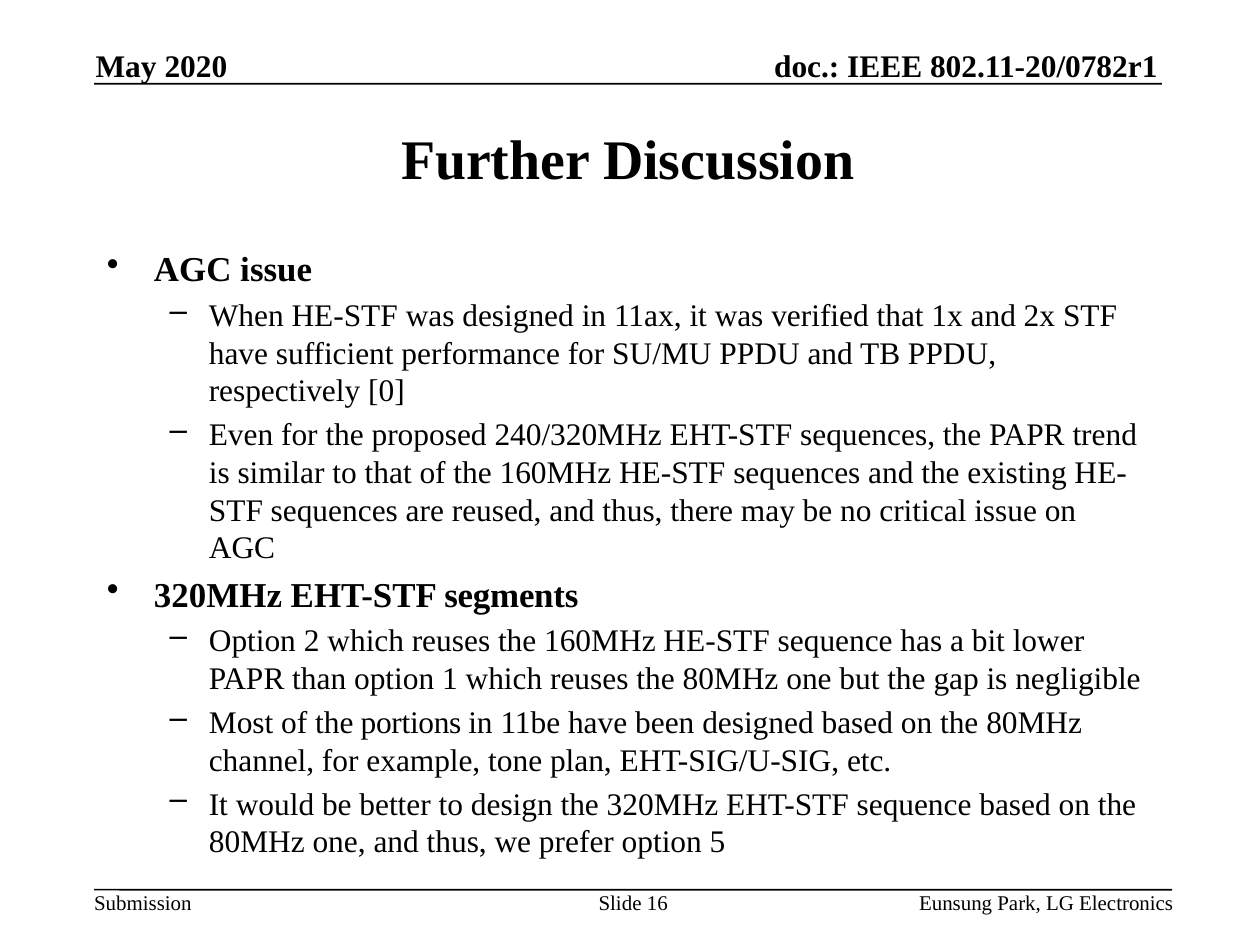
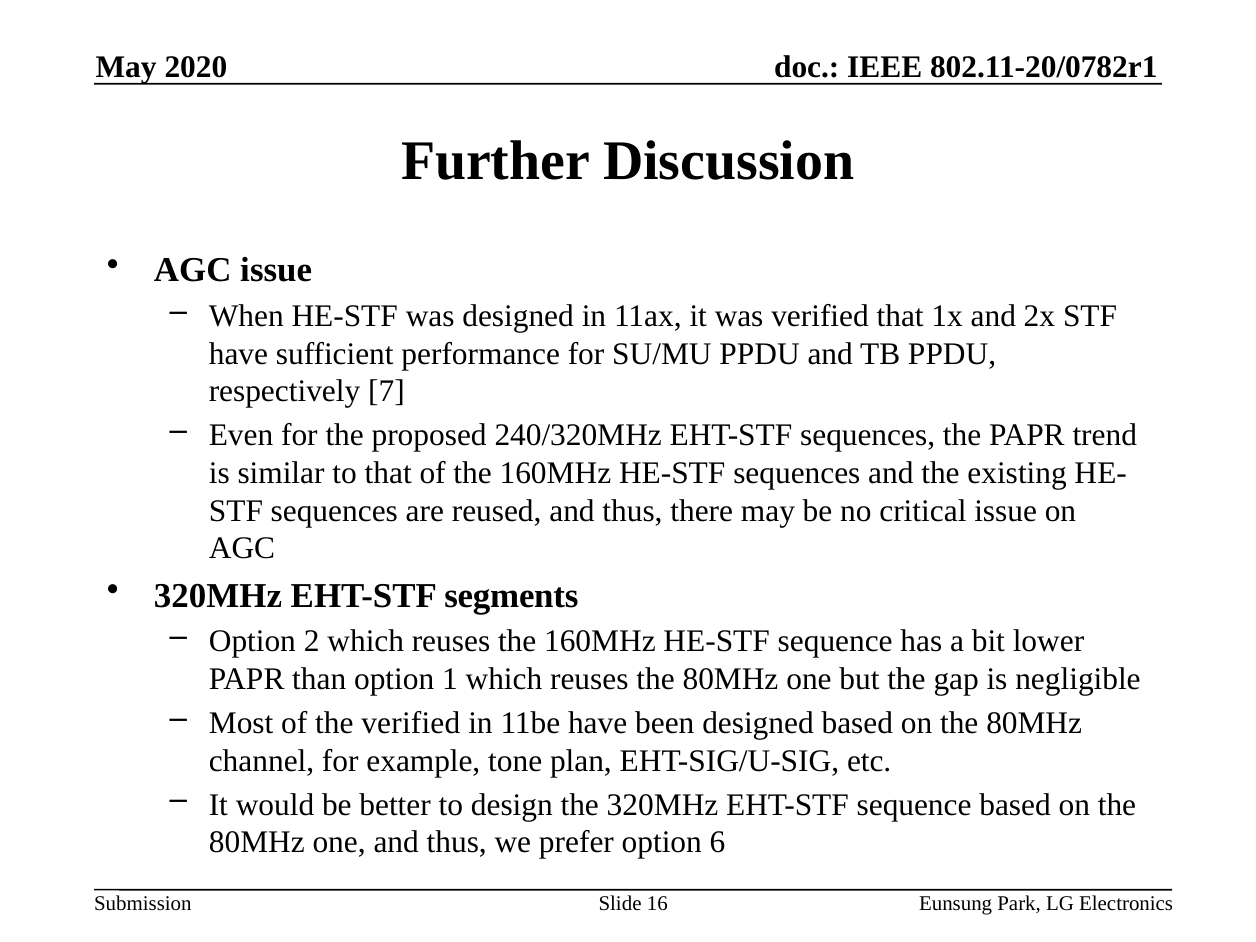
0: 0 -> 7
the portions: portions -> verified
5: 5 -> 6
